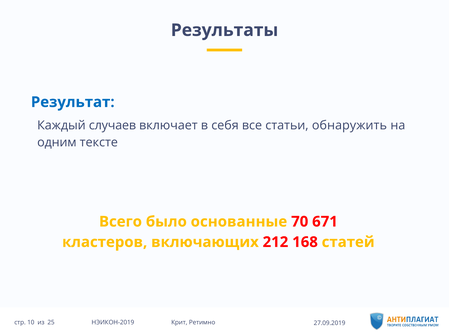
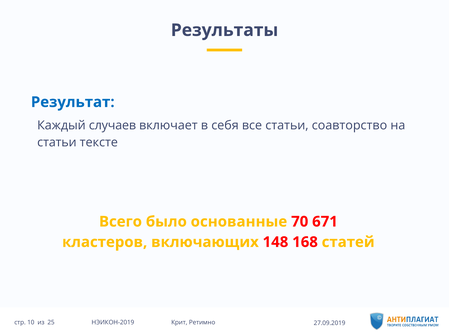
обнаружить: обнаружить -> соавторство
одним at (57, 143): одним -> статьи
212: 212 -> 148
